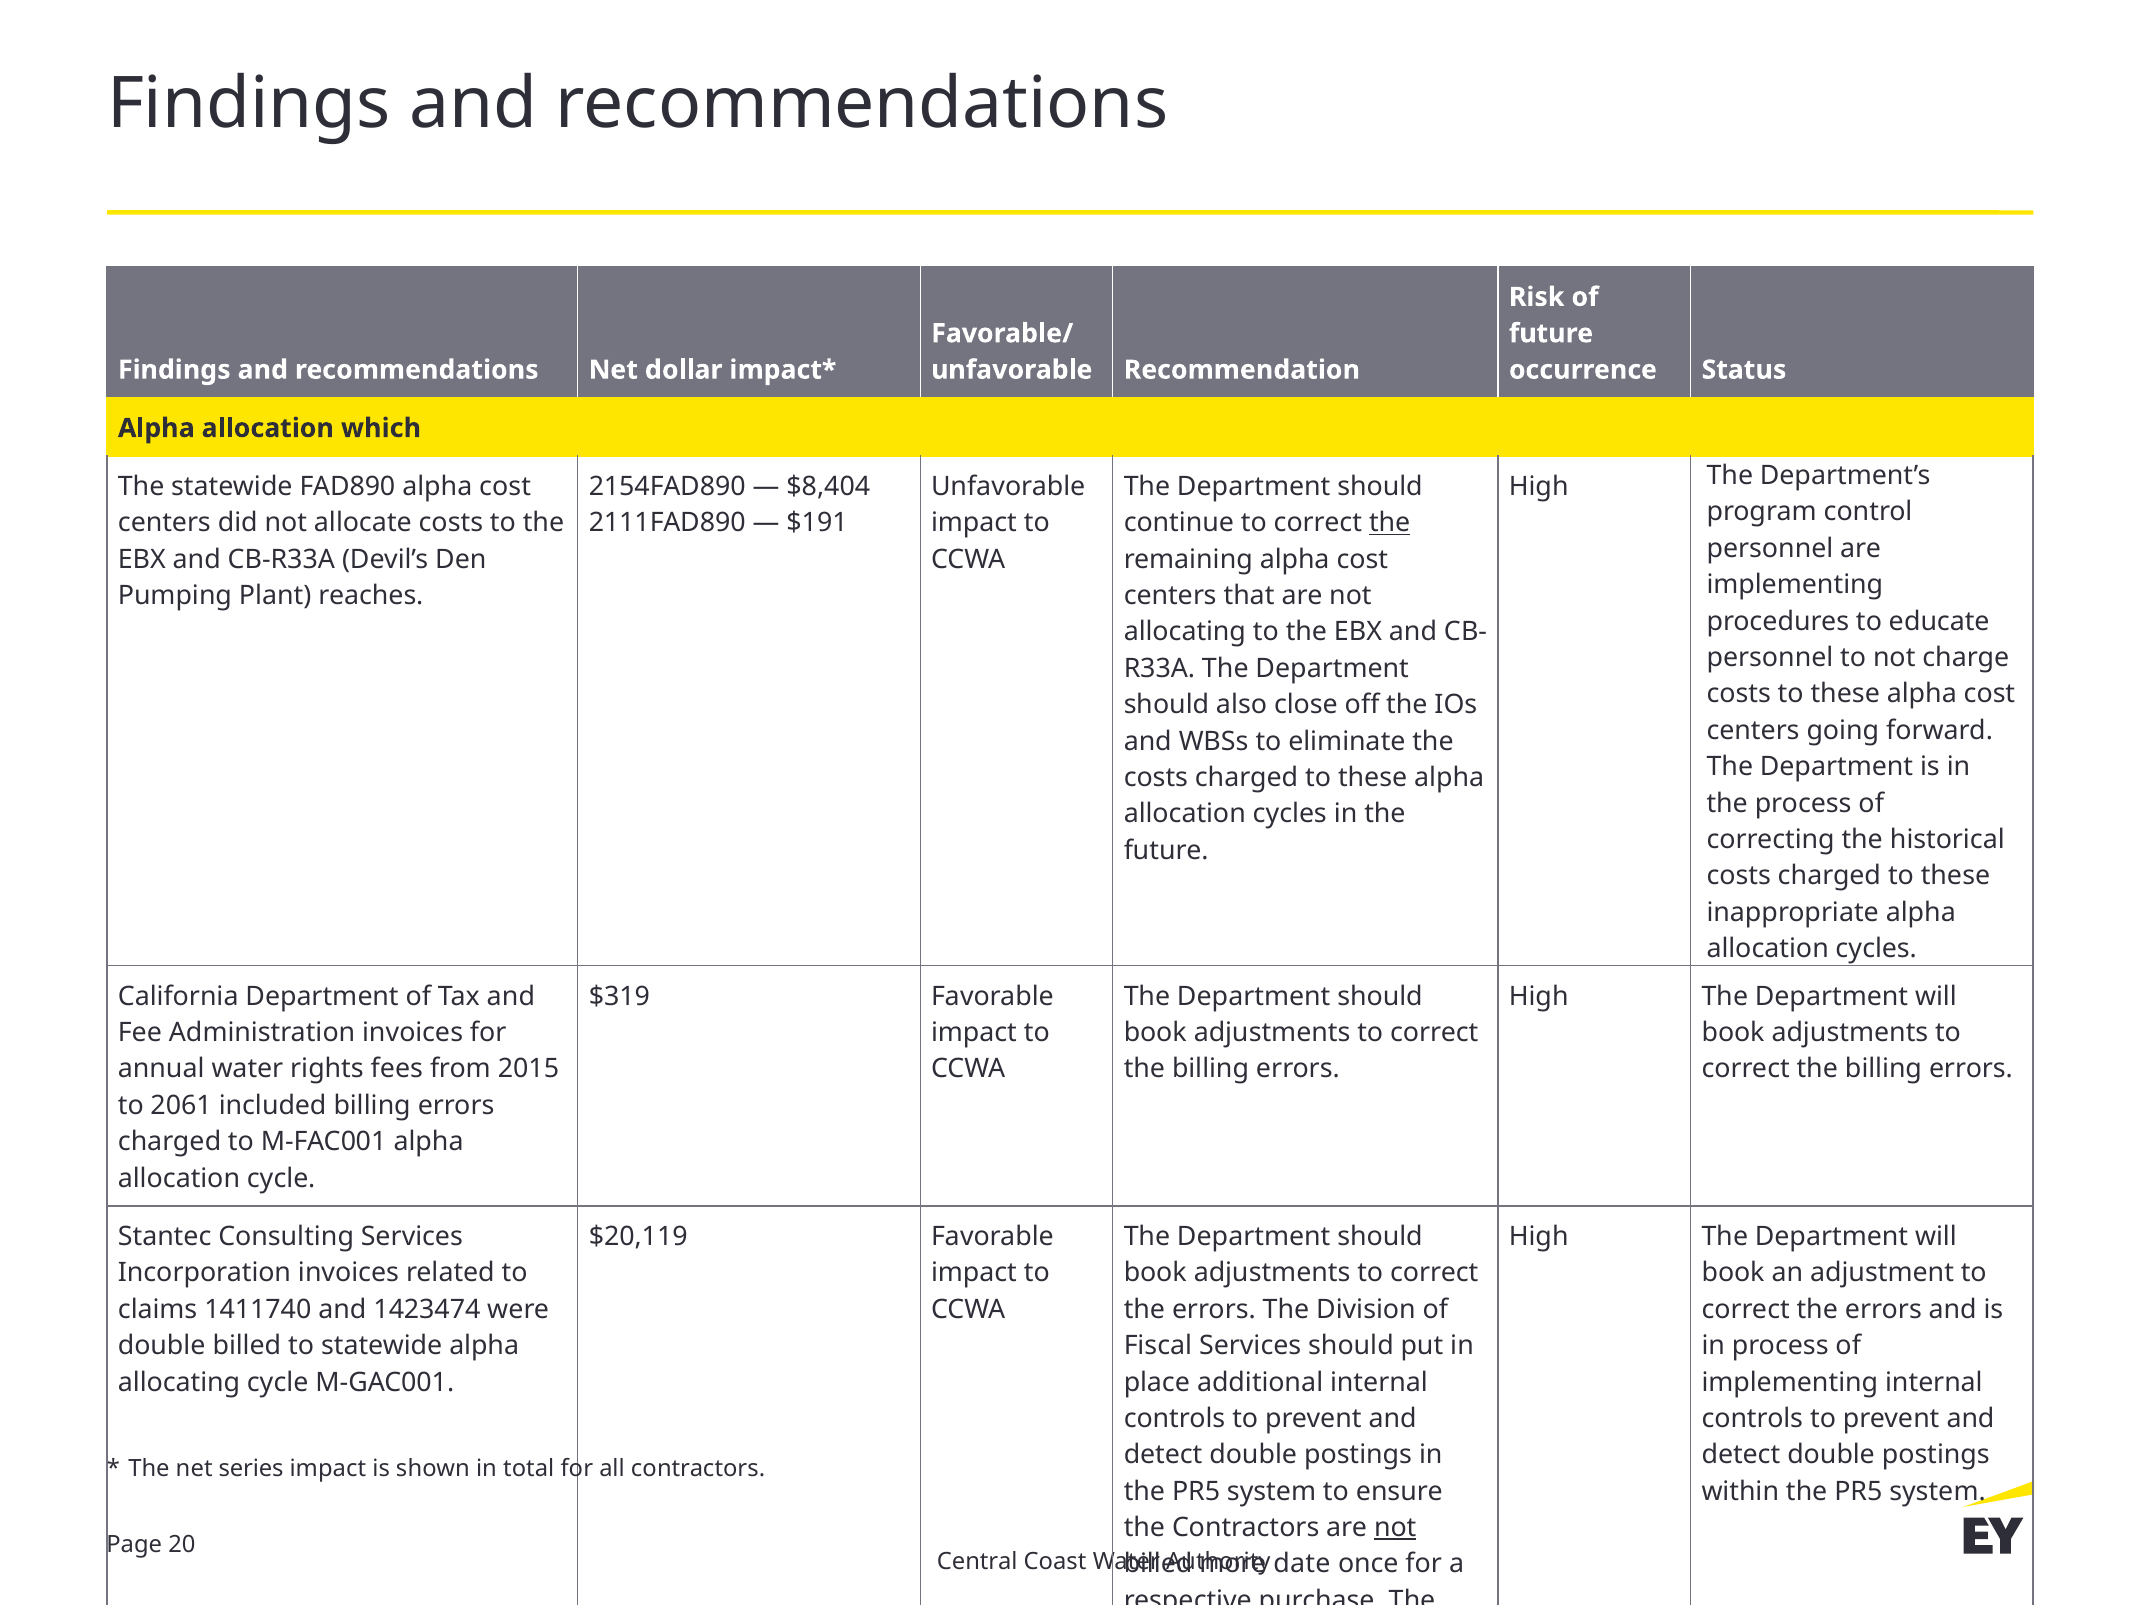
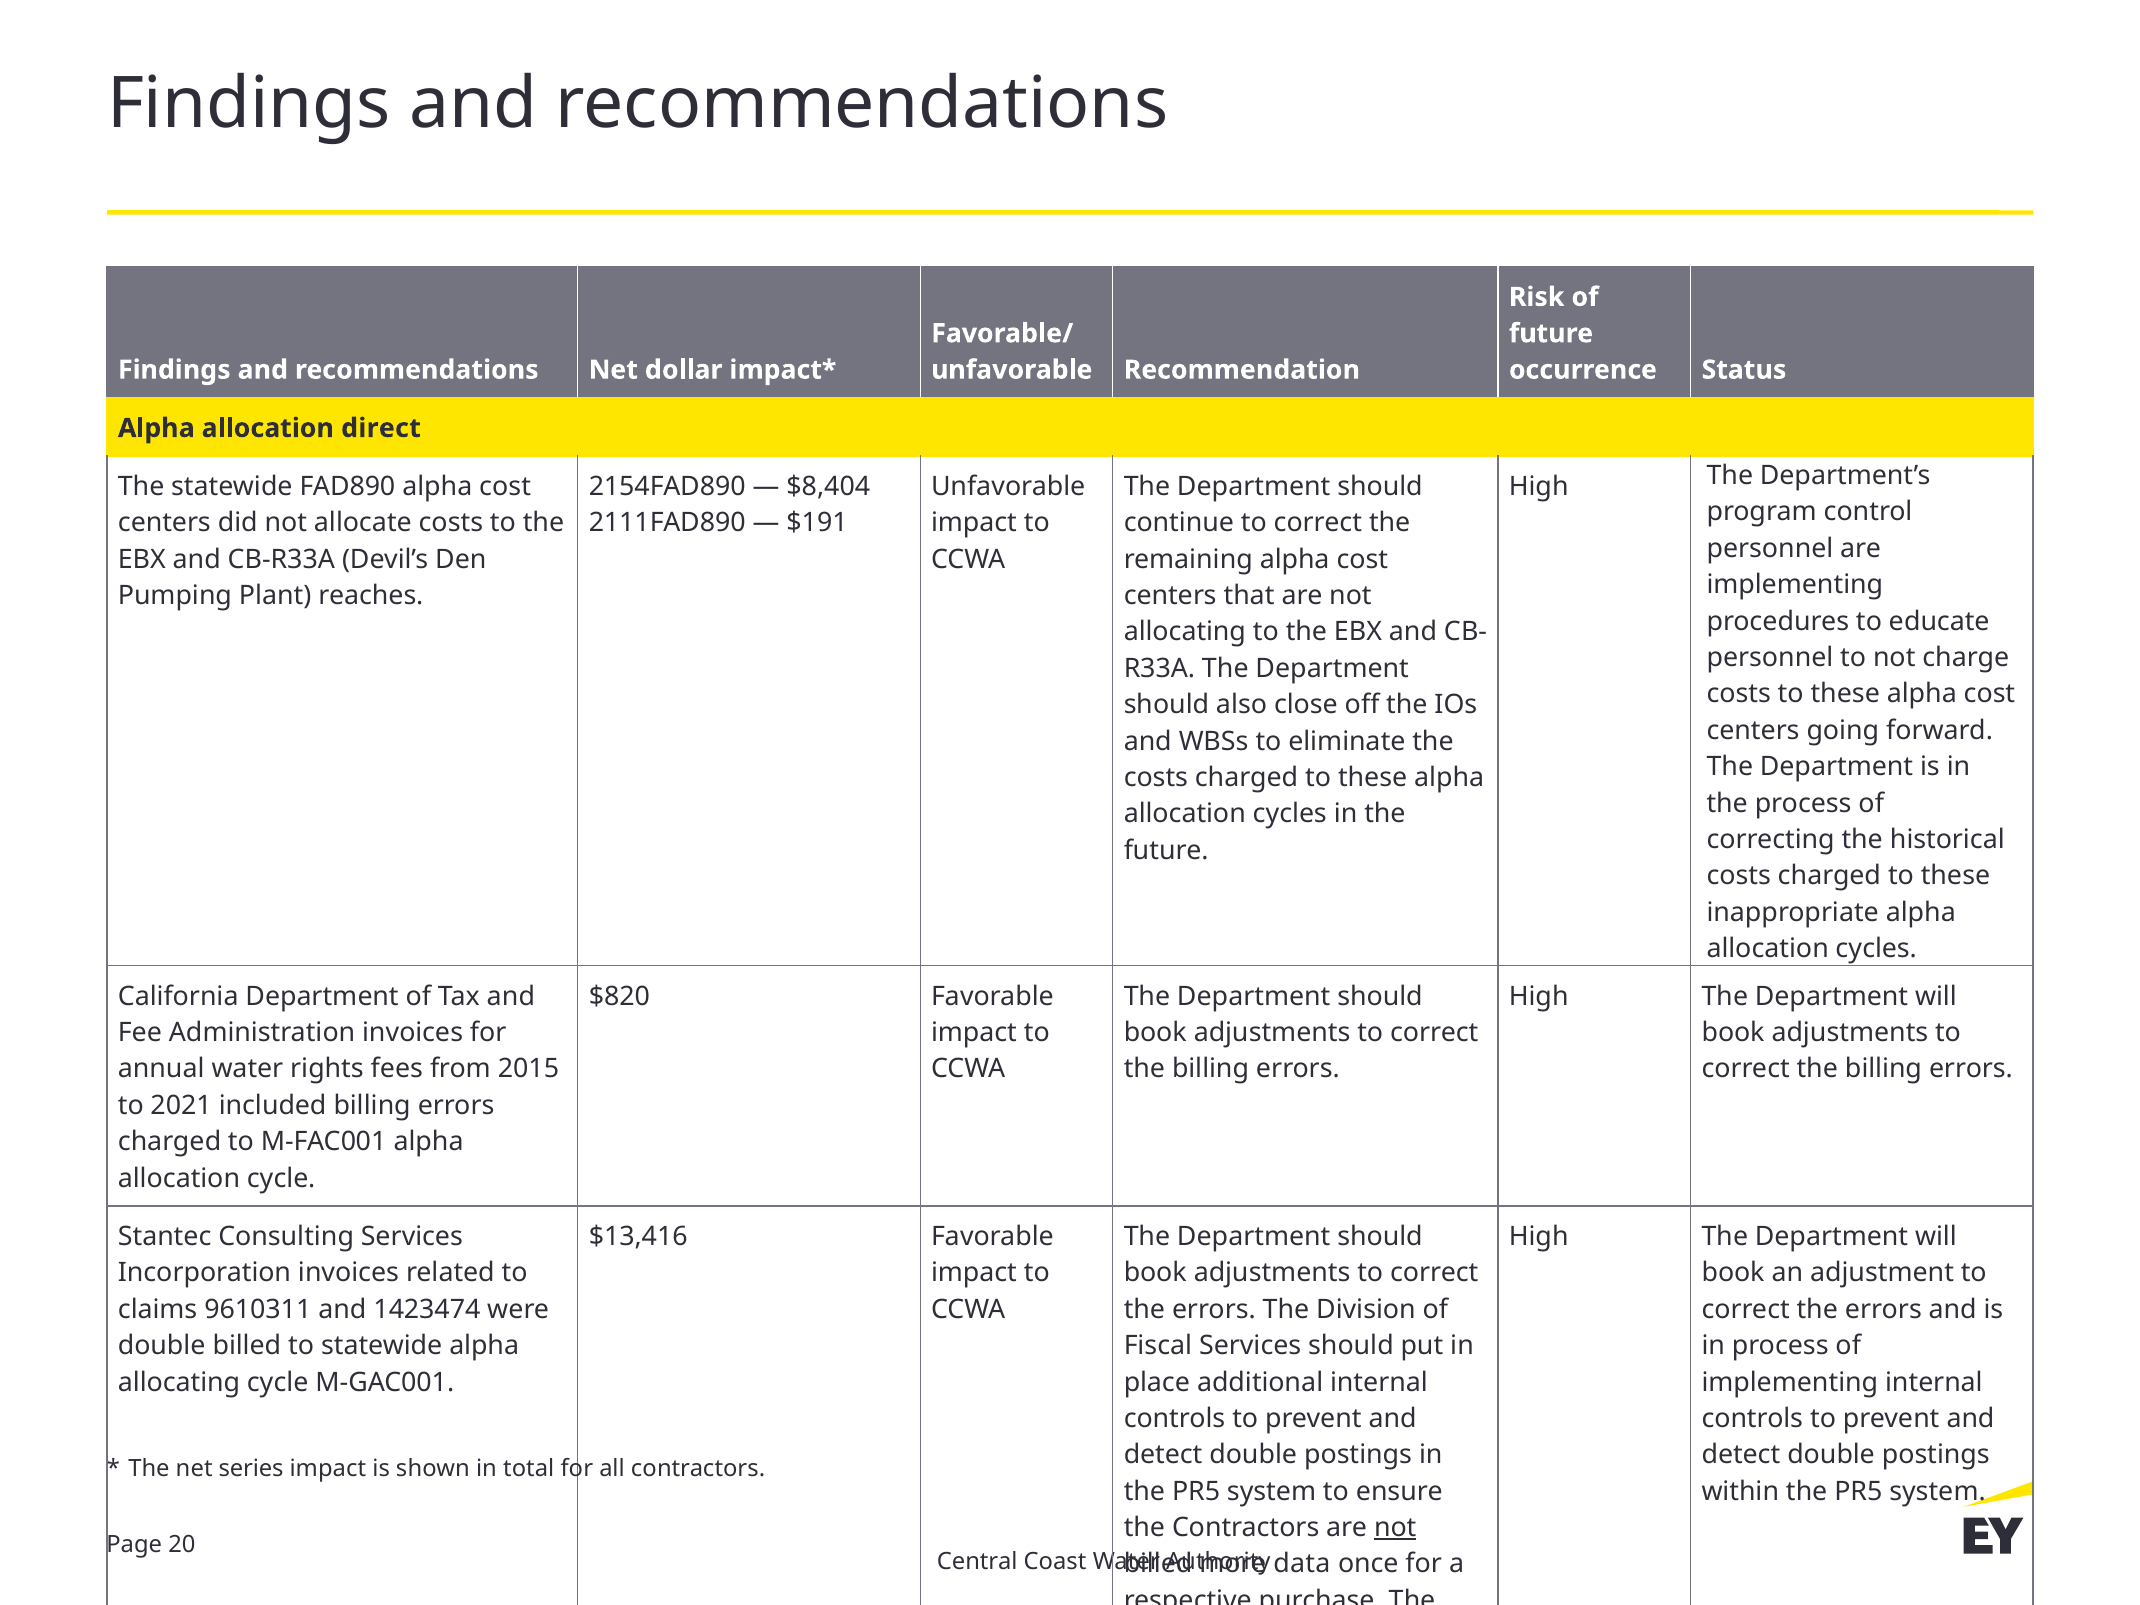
which: which -> direct
the at (1390, 523) underline: present -> none
$319: $319 -> $820
2061: 2061 -> 2021
$20,119: $20,119 -> $13,416
1411740: 1411740 -> 9610311
date: date -> data
